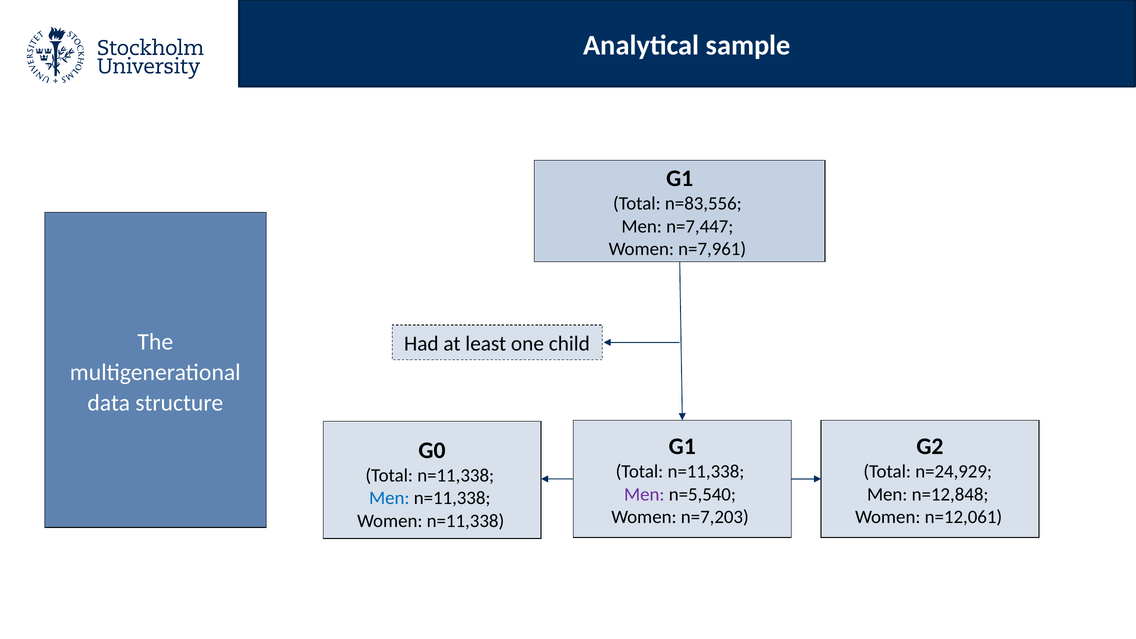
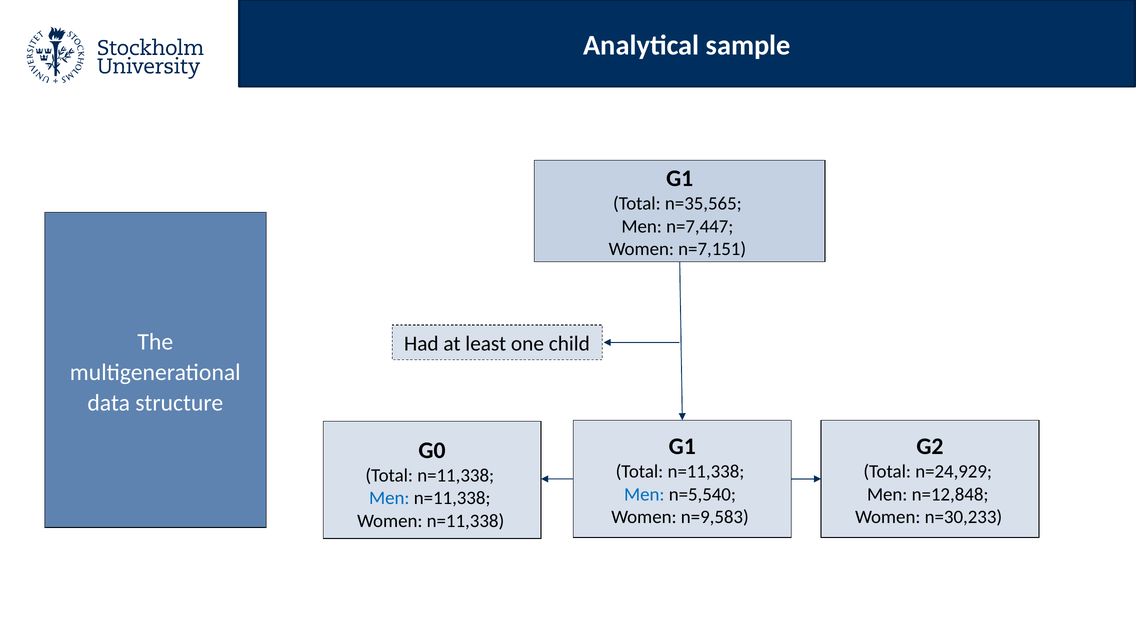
n=83,556: n=83,556 -> n=35,565
n=7,961: n=7,961 -> n=7,151
Men at (644, 494) colour: purple -> blue
n=7,203: n=7,203 -> n=9,583
n=12,061: n=12,061 -> n=30,233
